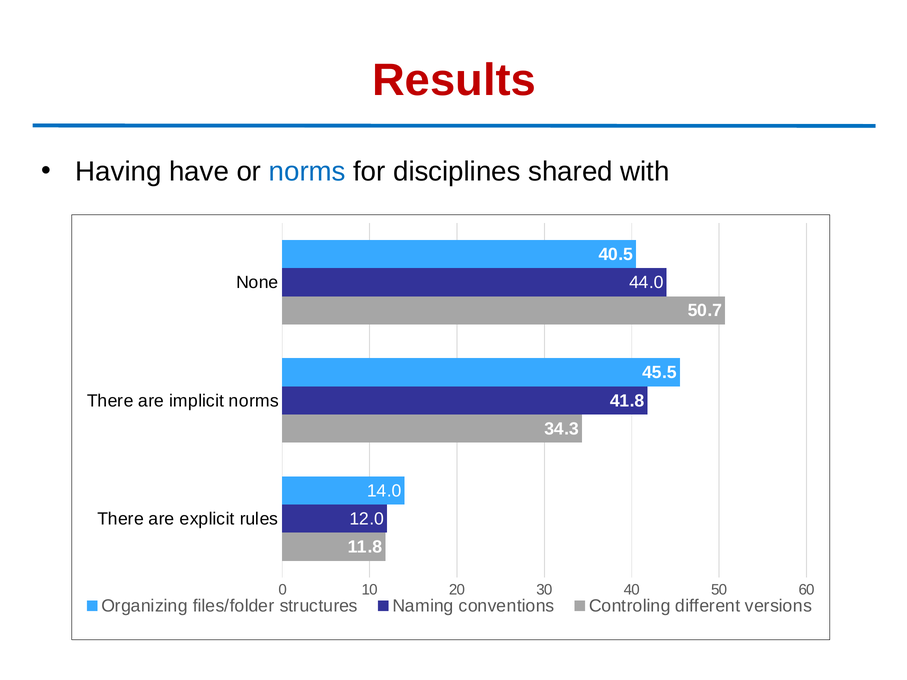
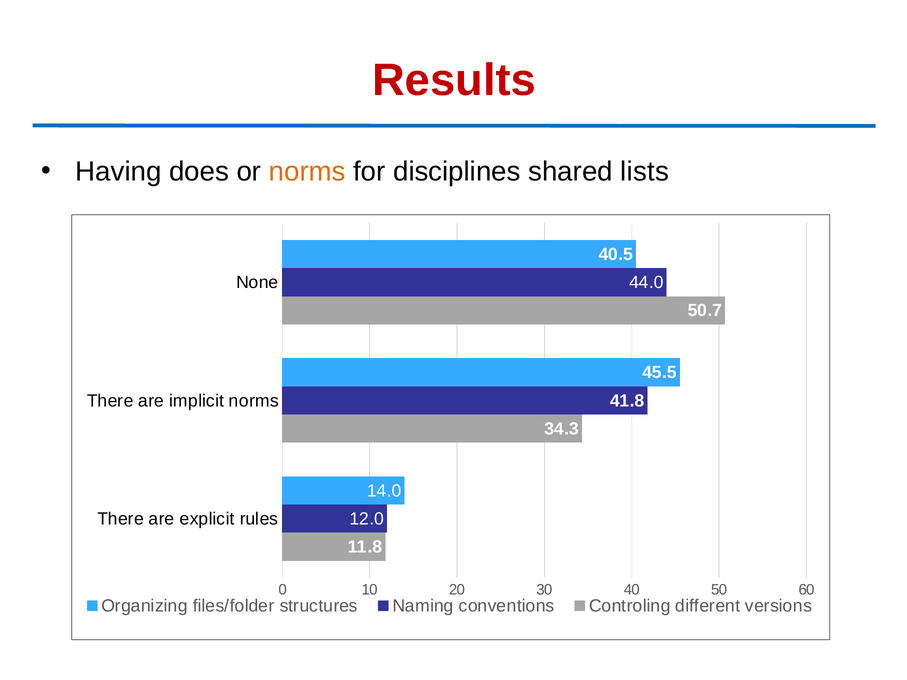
have: have -> does
norms at (307, 172) colour: blue -> orange
with: with -> lists
